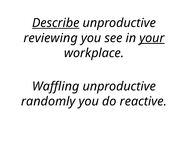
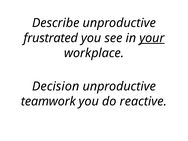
Describe underline: present -> none
reviewing: reviewing -> frustrated
Waffling: Waffling -> Decision
randomly: randomly -> teamwork
